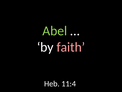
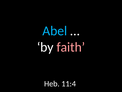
Abel colour: light green -> light blue
